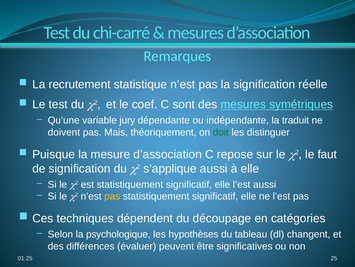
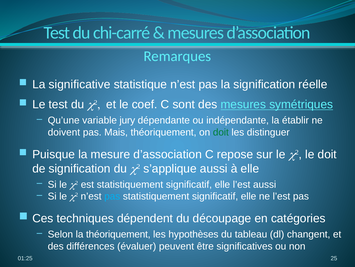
recrutement: recrutement -> significative
traduit: traduit -> établir
le faut: faut -> doit
pas at (112, 196) colour: yellow -> light blue
la psychologique: psychologique -> théoriquement
